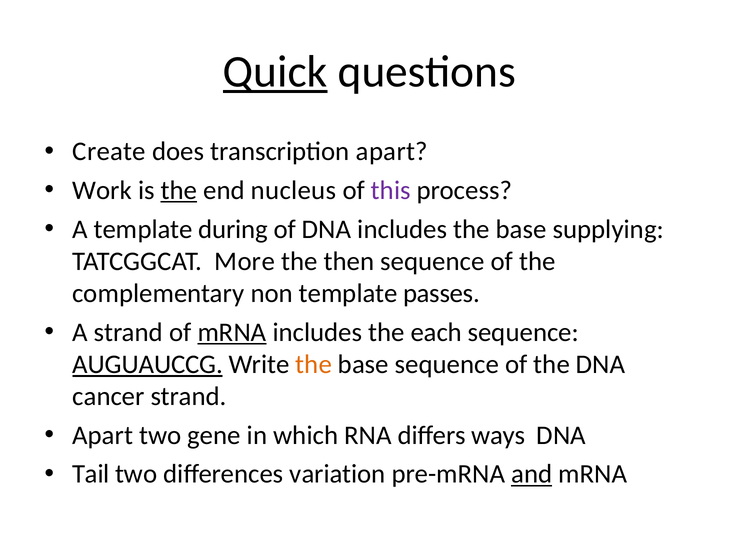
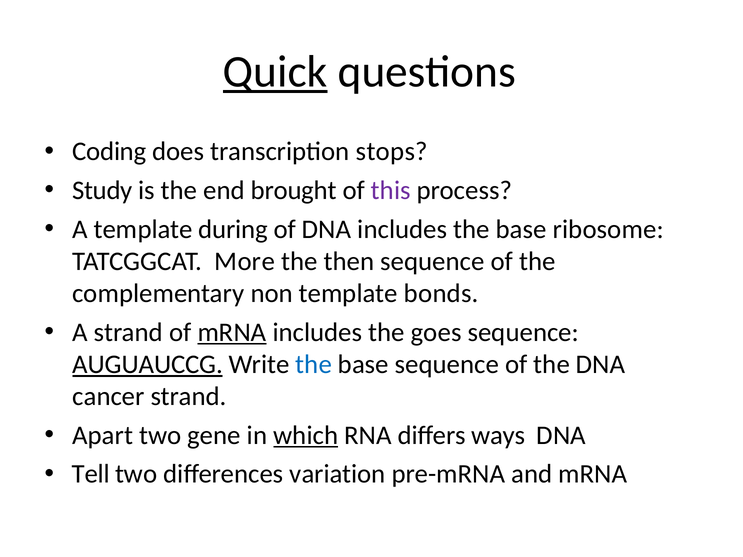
Create: Create -> Coding
transcription apart: apart -> stops
Work: Work -> Study
the at (179, 191) underline: present -> none
nucleus: nucleus -> brought
supplying: supplying -> ribosome
passes: passes -> bonds
each: each -> goes
the at (314, 365) colour: orange -> blue
which underline: none -> present
Tail: Tail -> Tell
and underline: present -> none
